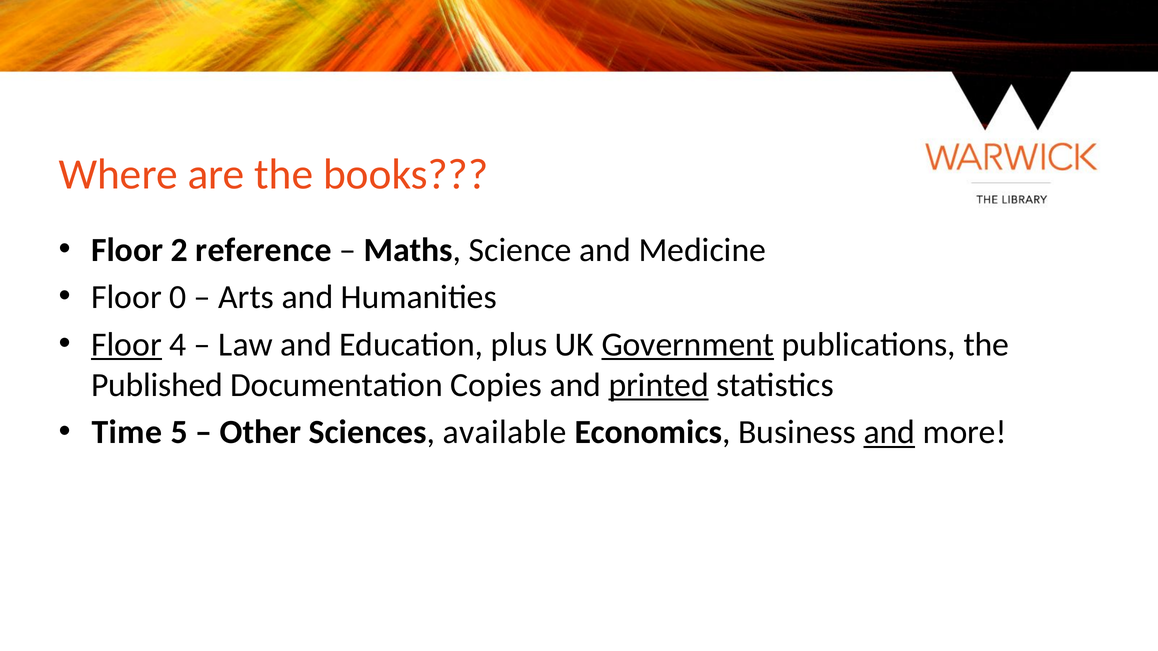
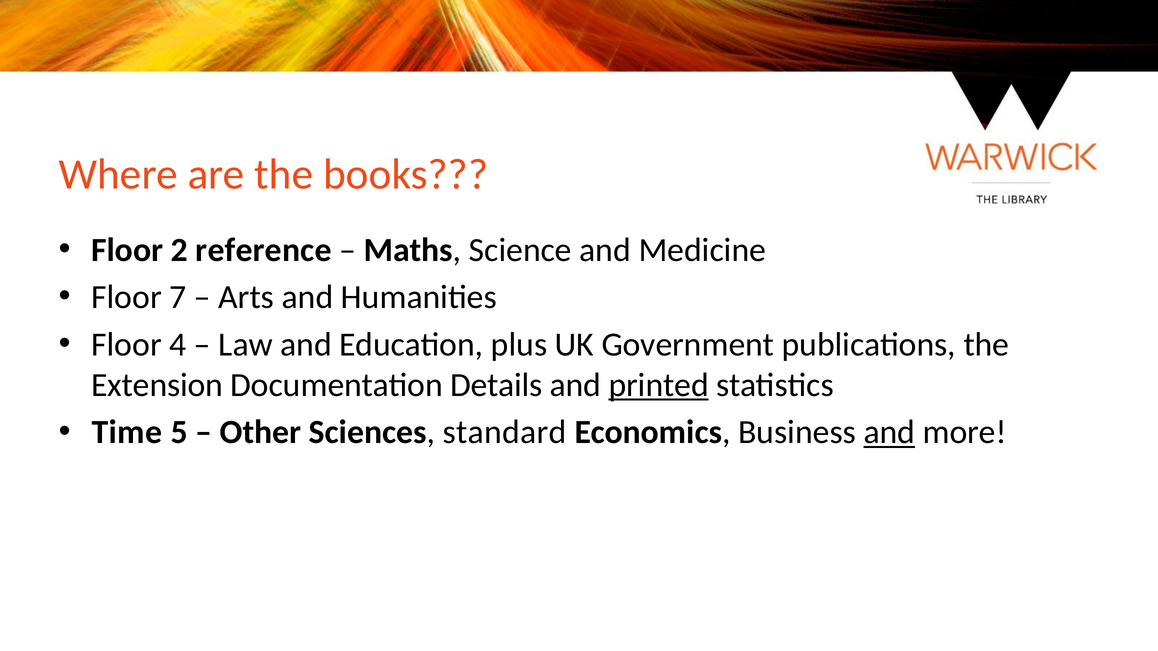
0: 0 -> 7
Floor at (127, 345) underline: present -> none
Government underline: present -> none
Published: Published -> Extension
Copies: Copies -> Details
available: available -> standard
